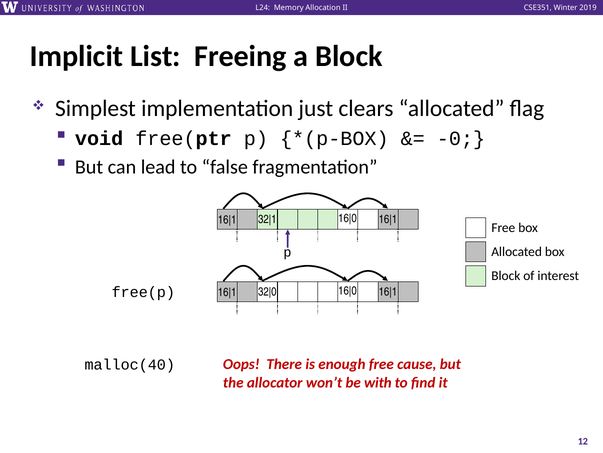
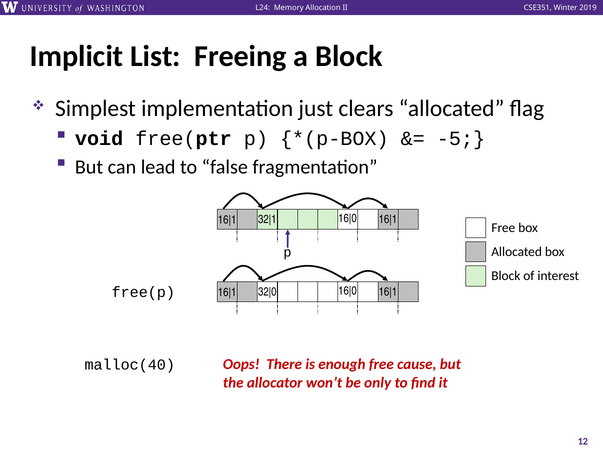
-0: -0 -> -5
with: with -> only
